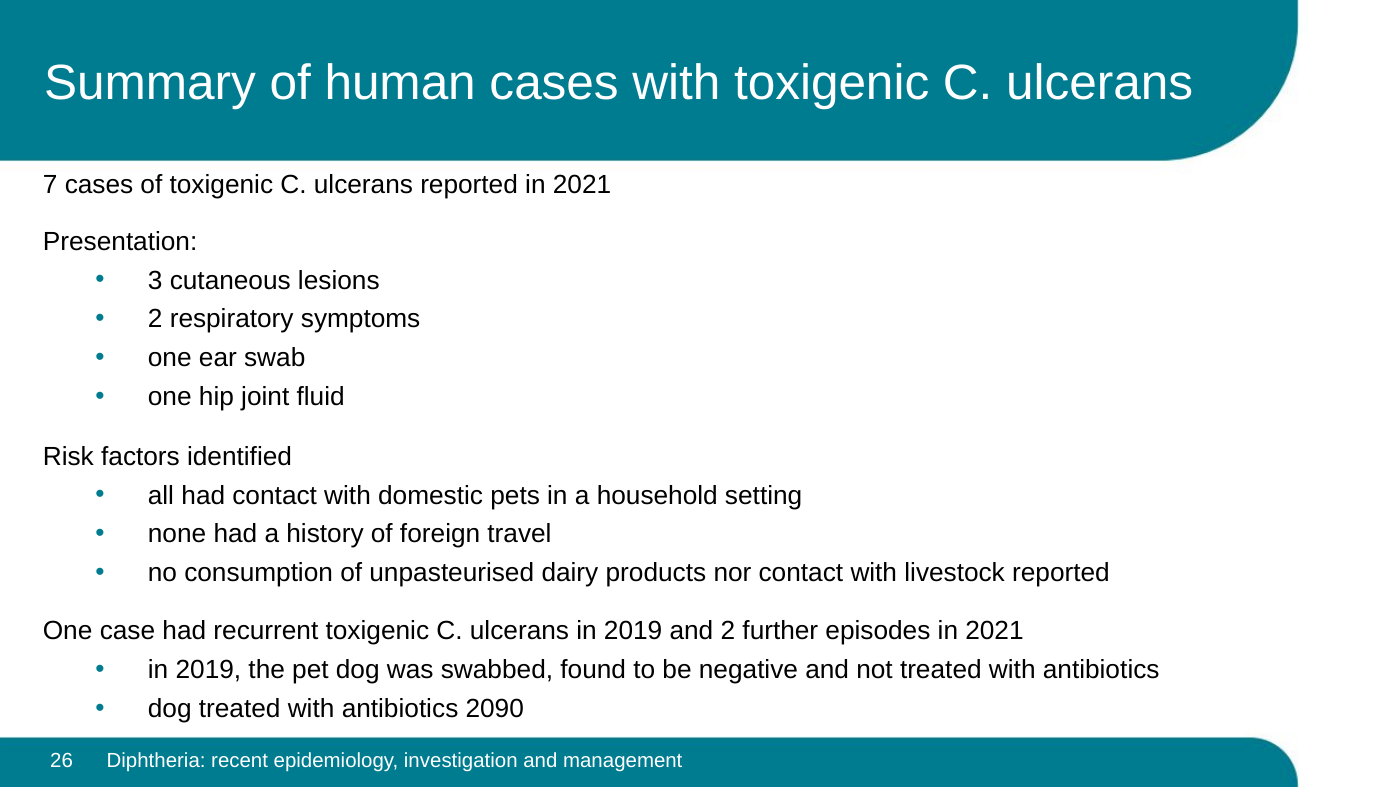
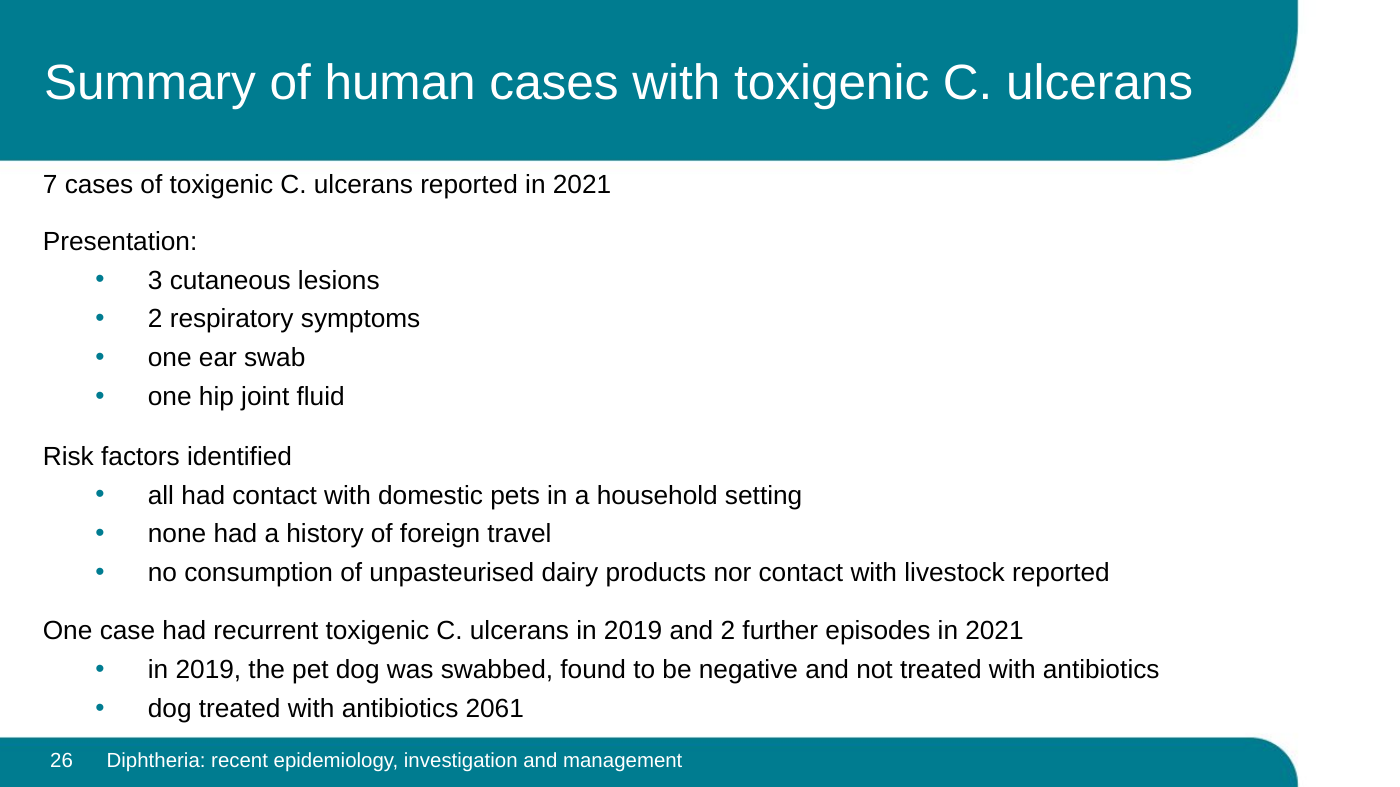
2090: 2090 -> 2061
